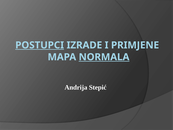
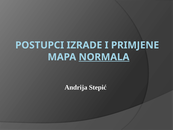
POSTUPCI underline: present -> none
